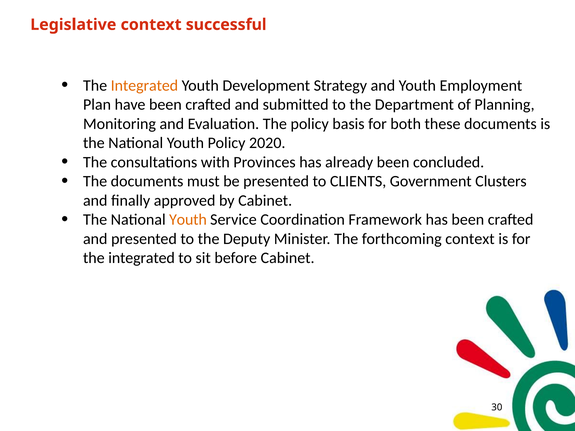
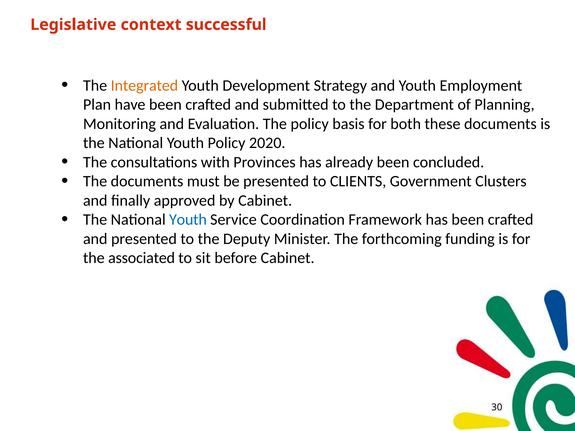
Youth at (188, 220) colour: orange -> blue
forthcoming context: context -> funding
integrated at (142, 258): integrated -> associated
